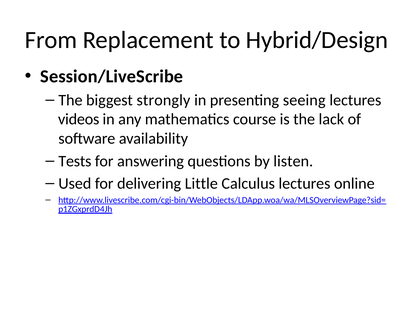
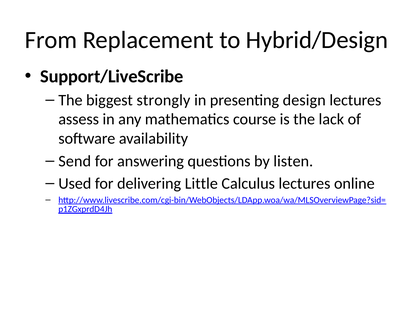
Session/LiveScribe: Session/LiveScribe -> Support/LiveScribe
seeing: seeing -> design
videos: videos -> assess
Tests: Tests -> Send
